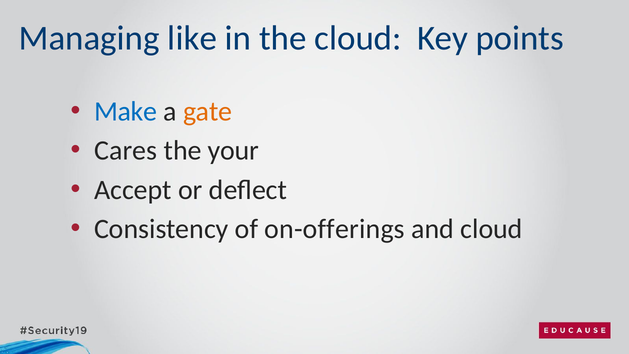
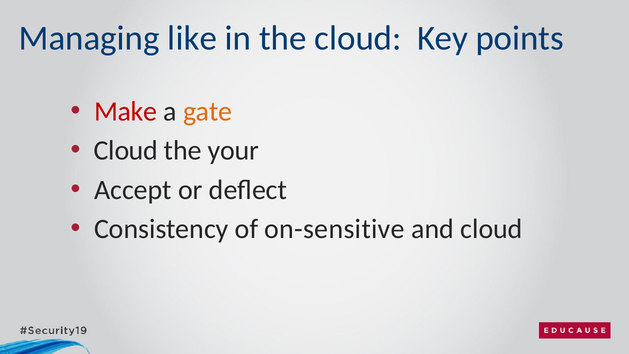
Make colour: blue -> red
Cares at (126, 151): Cares -> Cloud
on-offerings: on-offerings -> on-sensitive
